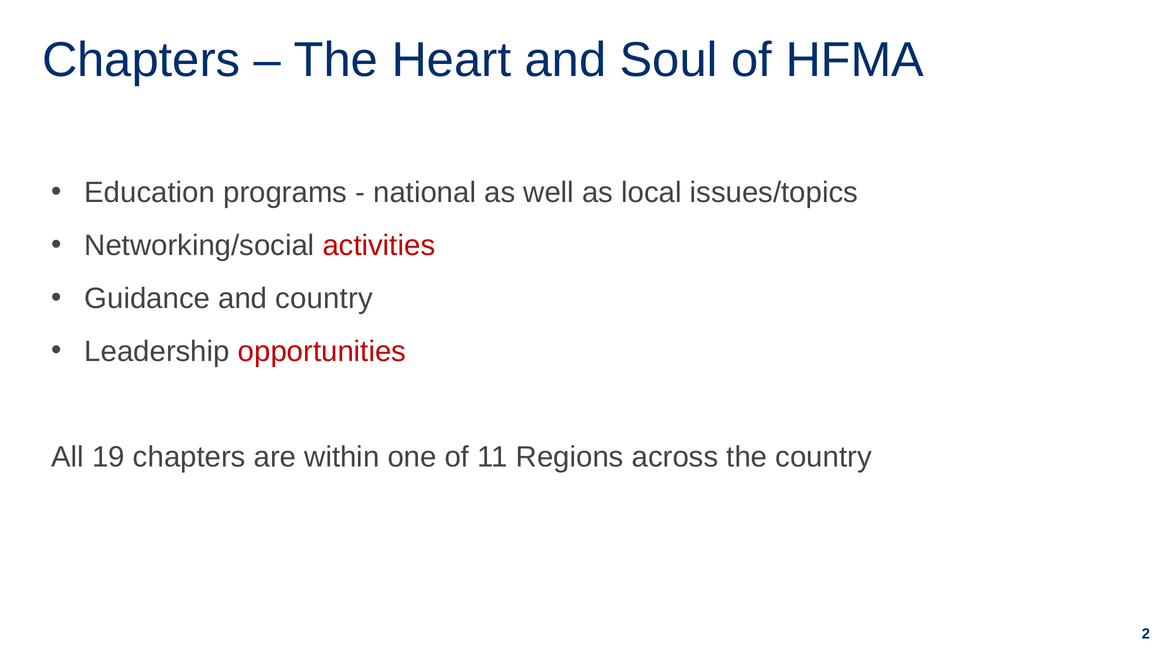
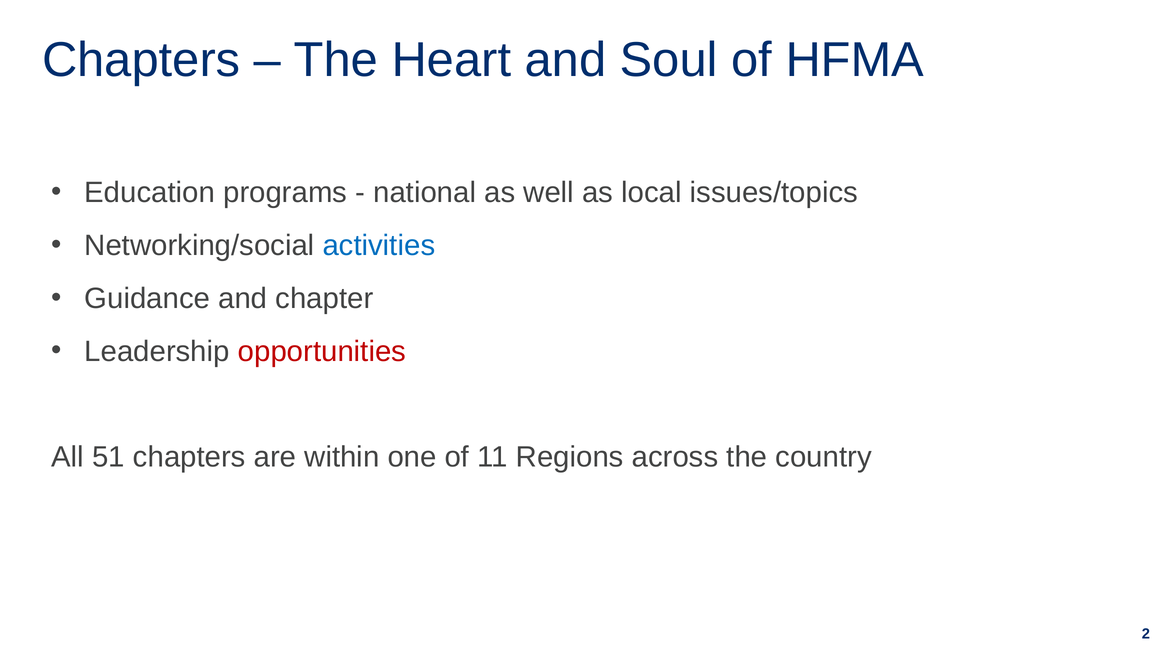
activities colour: red -> blue
and country: country -> chapter
19: 19 -> 51
